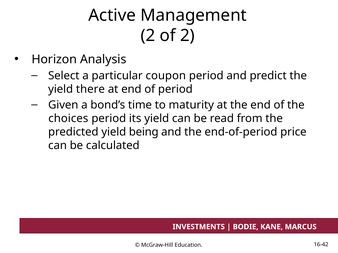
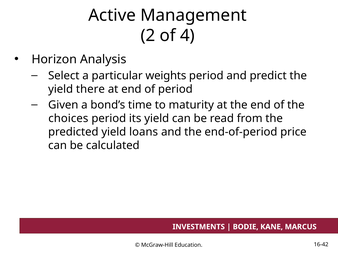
of 2: 2 -> 4
coupon: coupon -> weights
being: being -> loans
